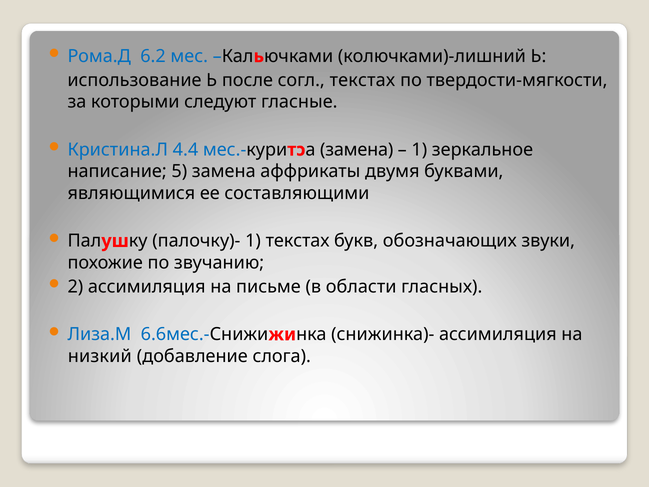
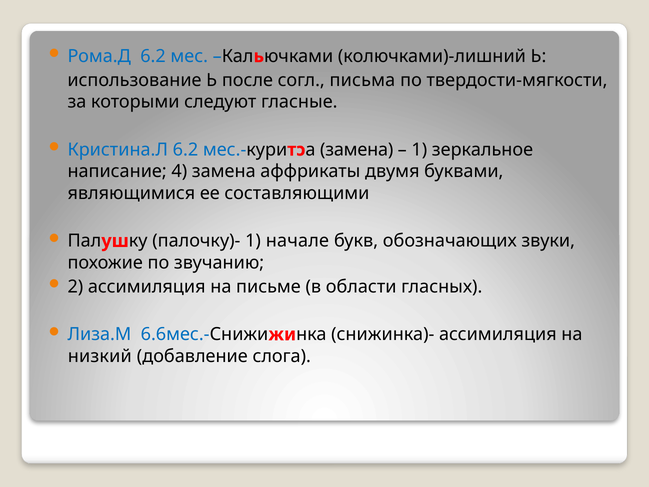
согл текстах: текстах -> письма
Кристина.Л 4.4: 4.4 -> 6.2
5: 5 -> 4
1 текстах: текстах -> начале
